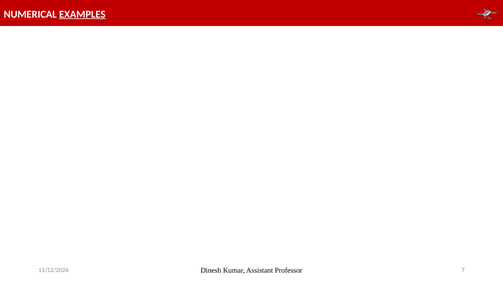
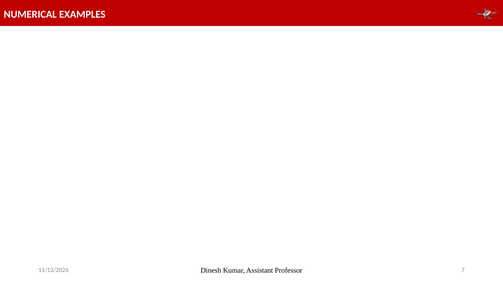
EXAMPLES underline: present -> none
